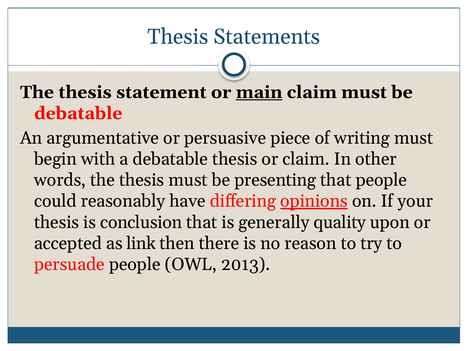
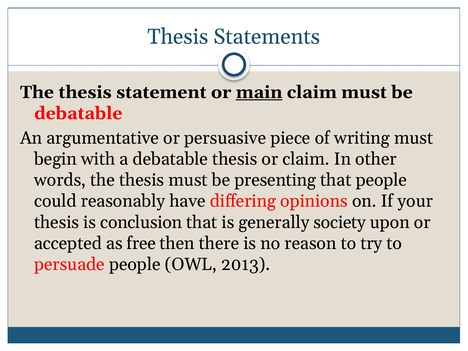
opinions underline: present -> none
quality: quality -> society
link: link -> free
